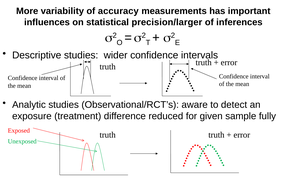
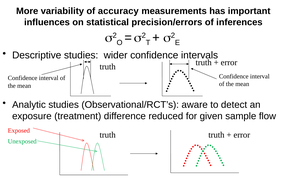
precision/larger: precision/larger -> precision/errors
fully: fully -> flow
